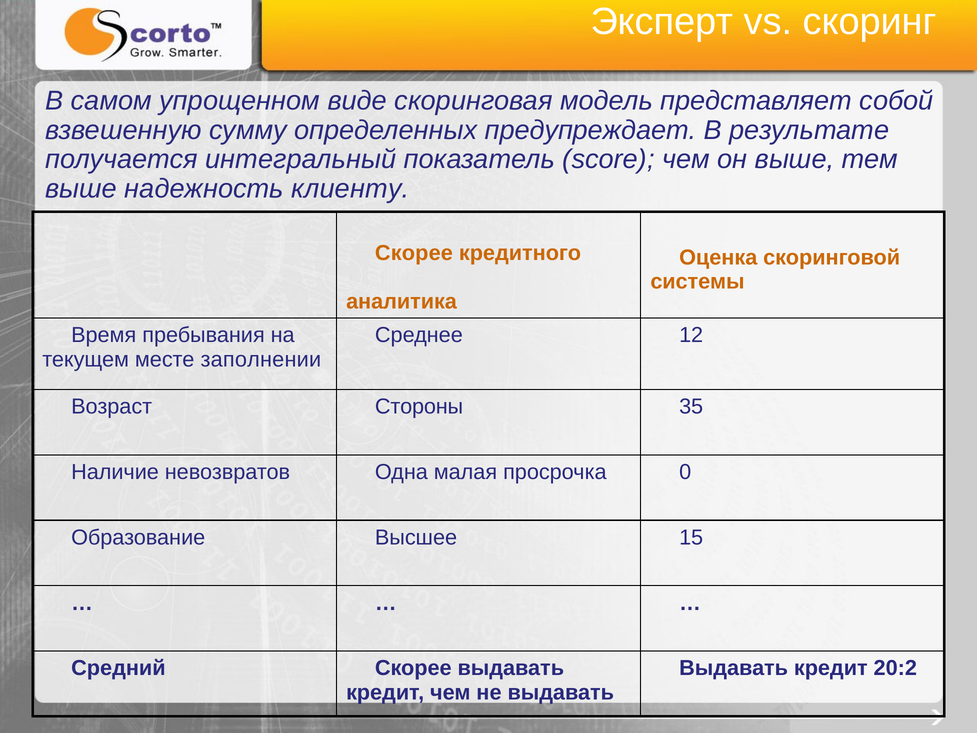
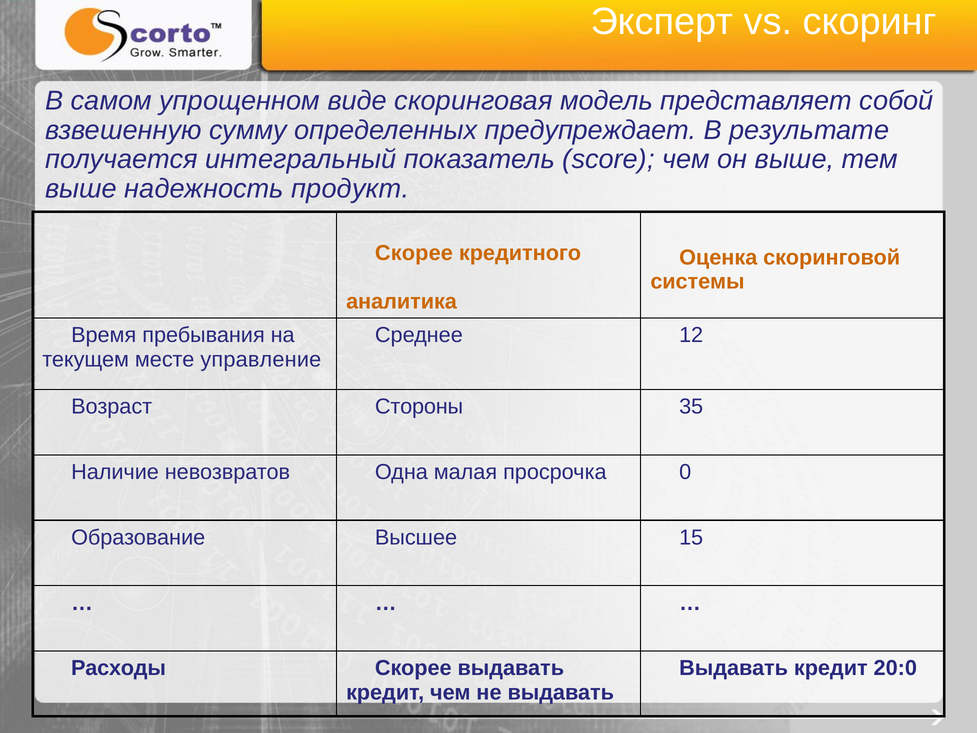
клиенту: клиенту -> продукт
заполнении: заполнении -> управление
Средний: Средний -> Расходы
20:2: 20:2 -> 20:0
